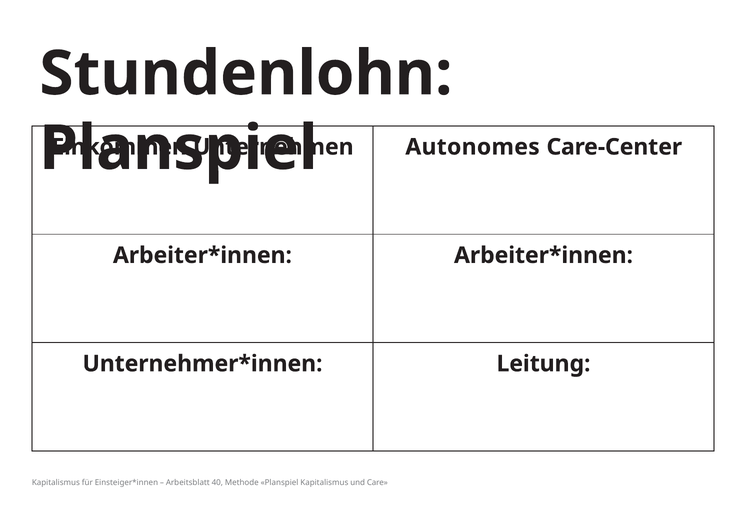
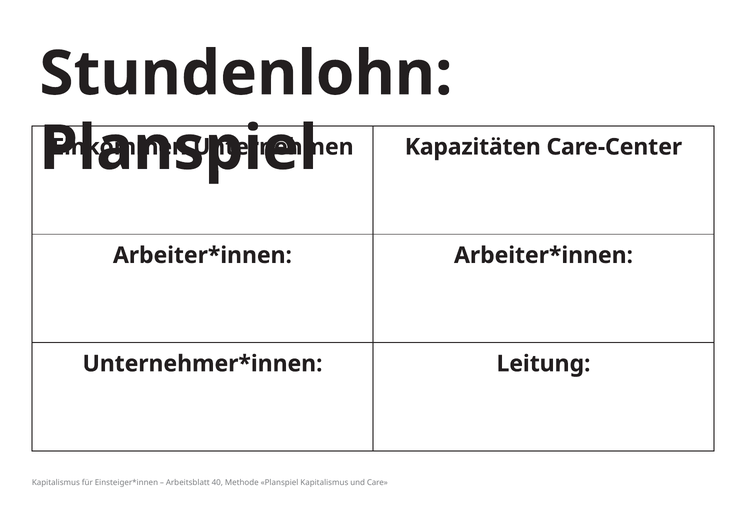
Autonomes: Autonomes -> Kapazitäten
